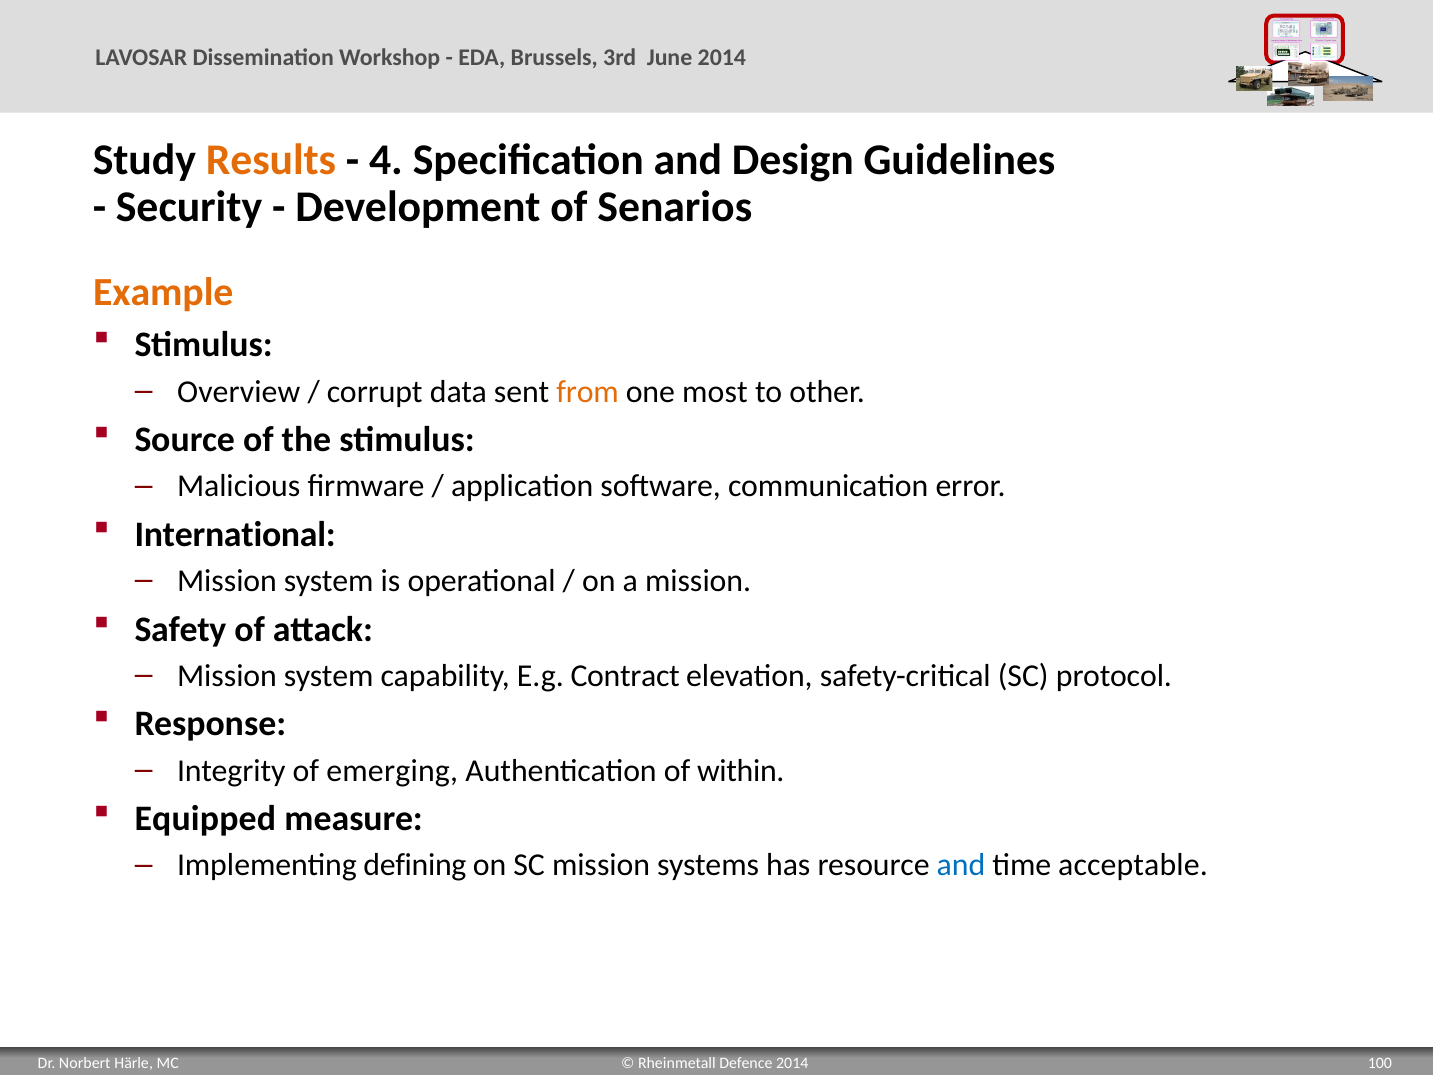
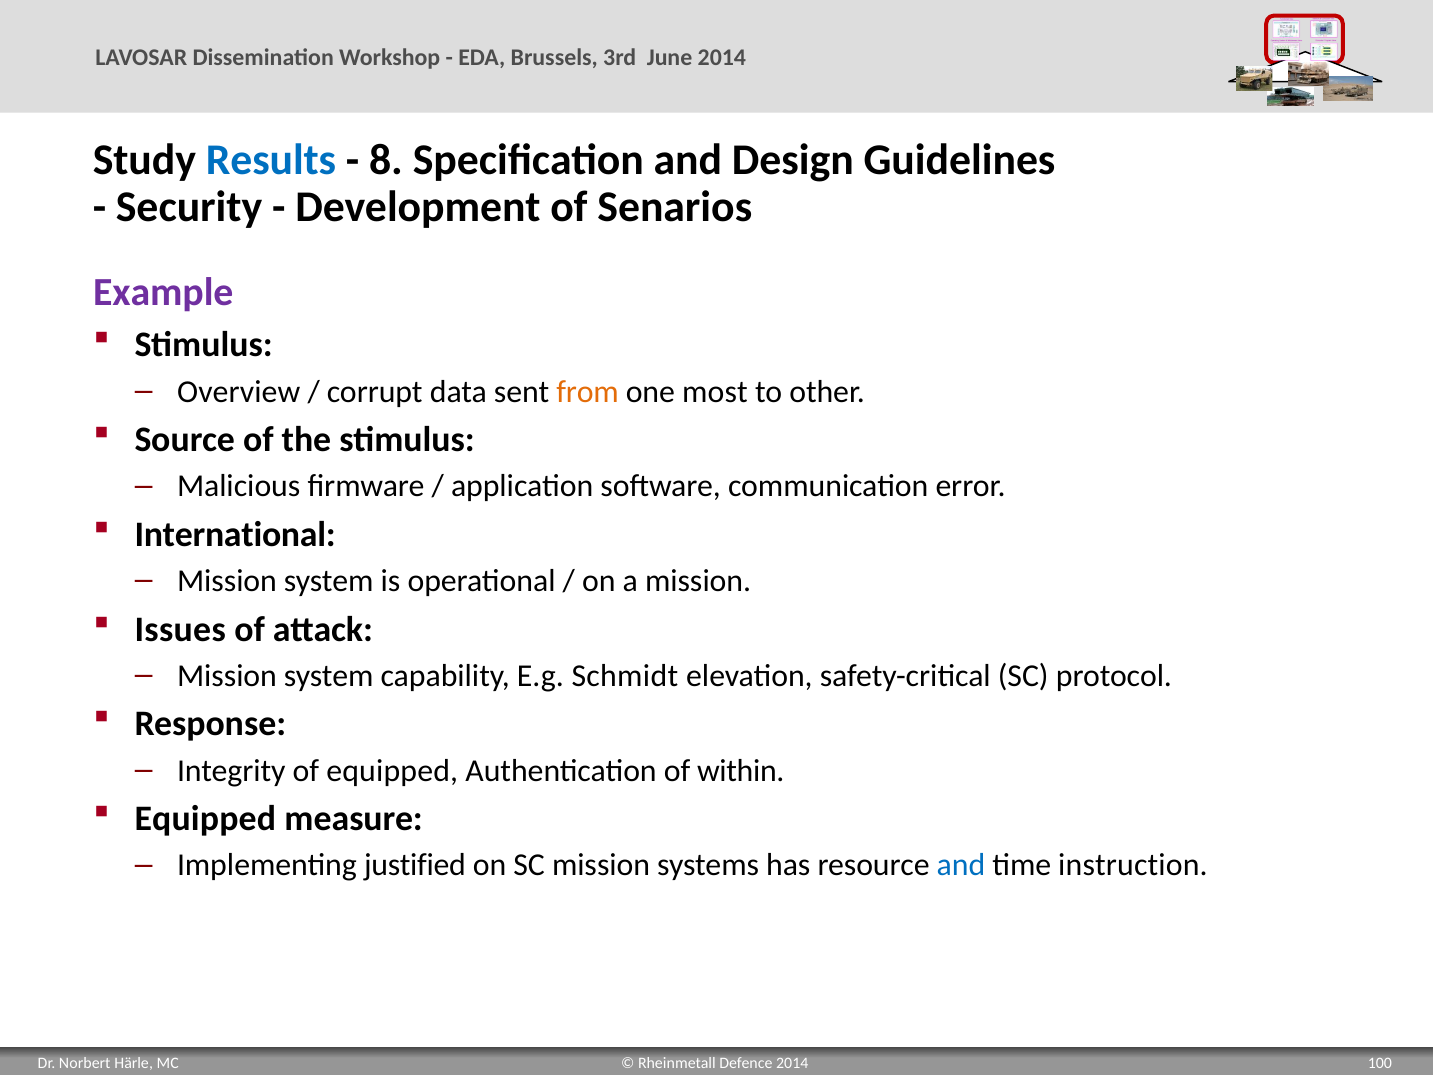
Results colour: orange -> blue
4: 4 -> 8
Example colour: orange -> purple
Safety: Safety -> Issues
Contract: Contract -> Schmidt
of emerging: emerging -> equipped
defining: defining -> justified
acceptable: acceptable -> instruction
